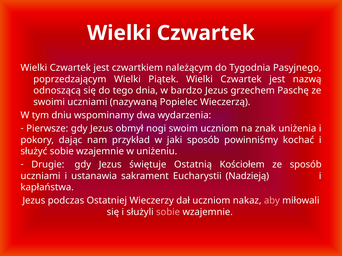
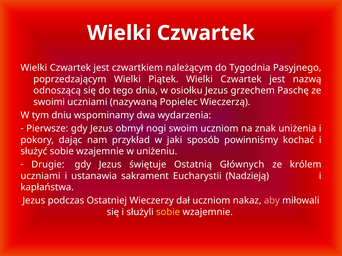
bardzo: bardzo -> osiołku
Kościołem: Kościołem -> Głównych
ze sposób: sposób -> królem
sobie at (168, 212) colour: pink -> yellow
